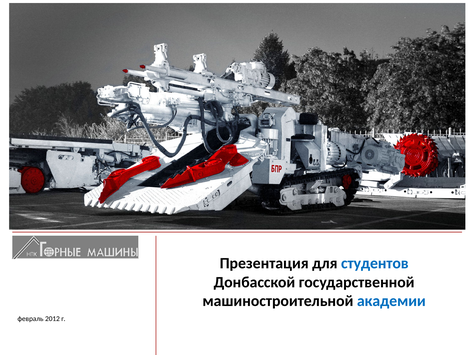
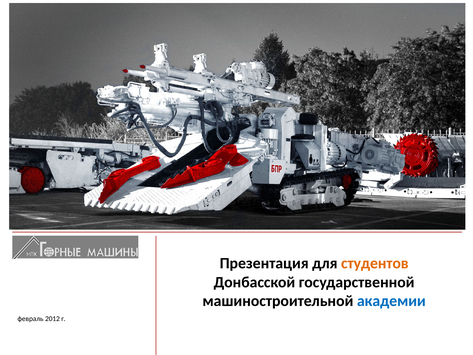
студентов colour: blue -> orange
